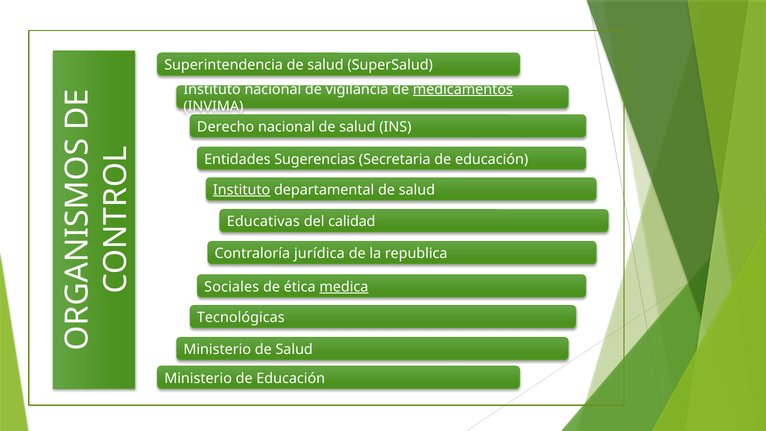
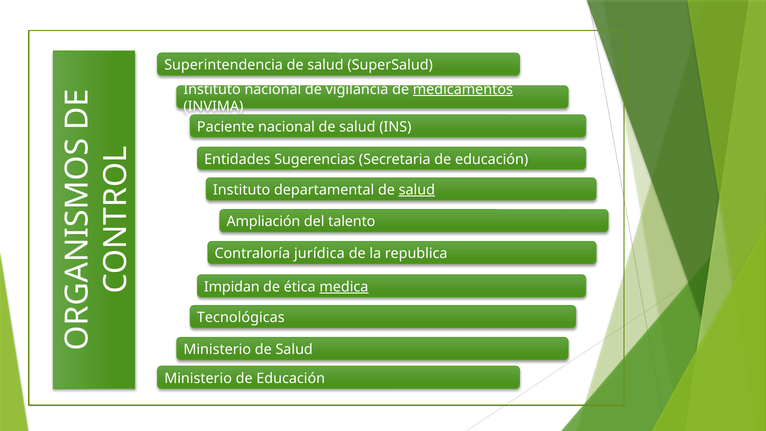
Derecho: Derecho -> Paciente
Instituto at (242, 190) underline: present -> none
salud at (417, 190) underline: none -> present
Educativas: Educativas -> Ampliación
calidad: calidad -> talento
Sociales: Sociales -> Impidan
